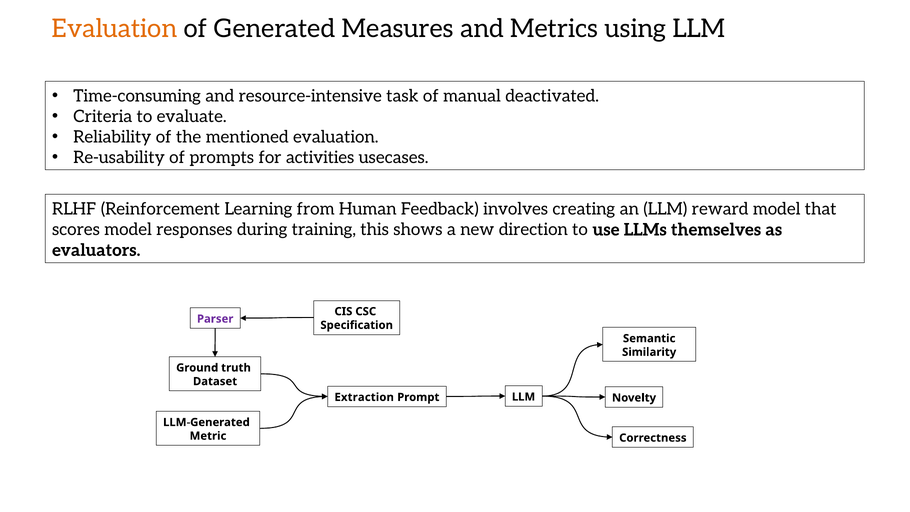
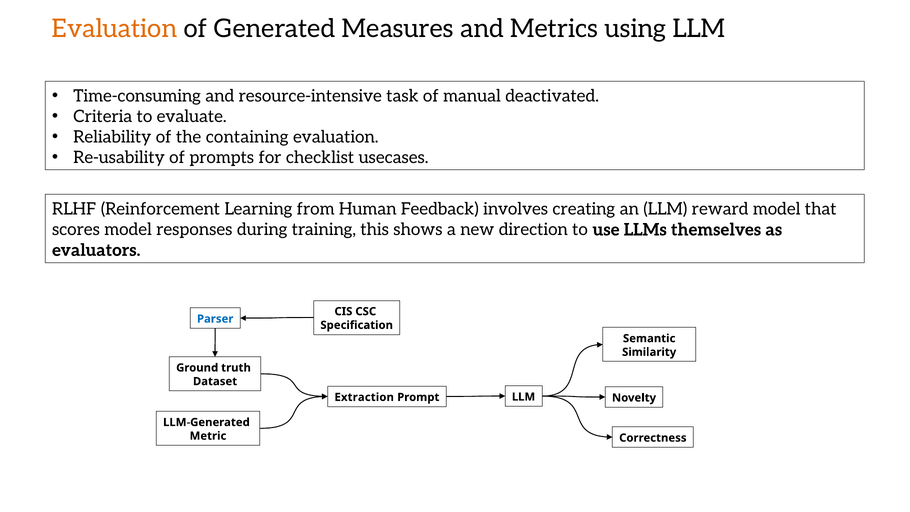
mentioned: mentioned -> containing
activities: activities -> checklist
Parser colour: purple -> blue
